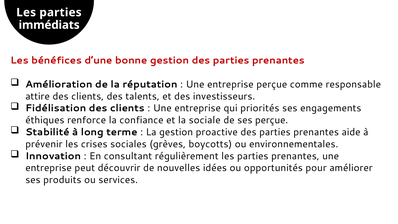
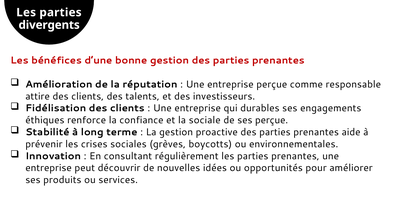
immédiats: immédiats -> divergents
priorités: priorités -> durables
